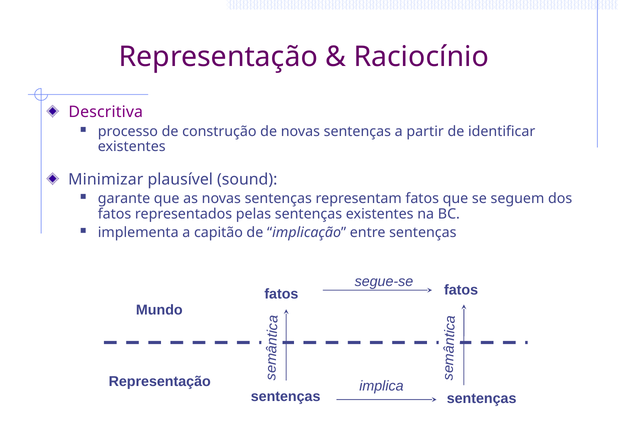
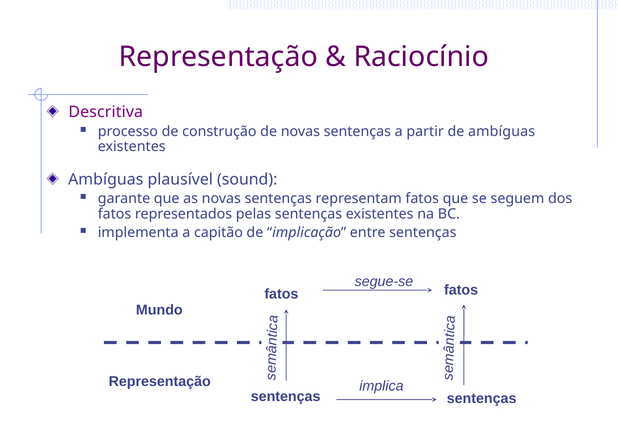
de identificar: identificar -> ambíguas
Minimizar at (106, 180): Minimizar -> Ambíguas
